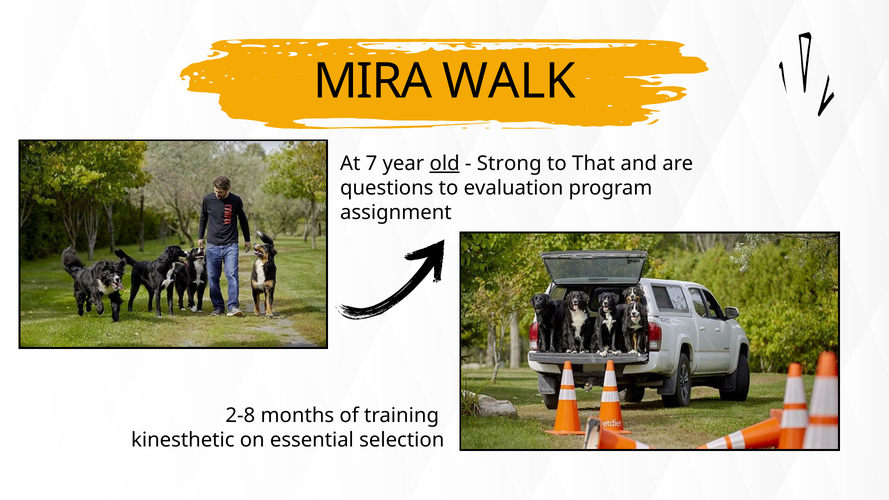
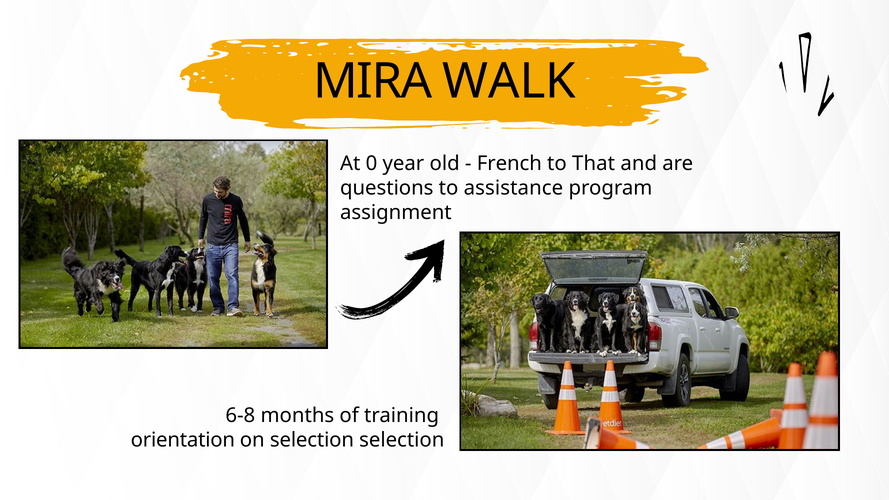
7: 7 -> 0
old underline: present -> none
Strong: Strong -> French
evaluation: evaluation -> assistance
2-8: 2-8 -> 6-8
kinesthetic: kinesthetic -> orientation
on essential: essential -> selection
